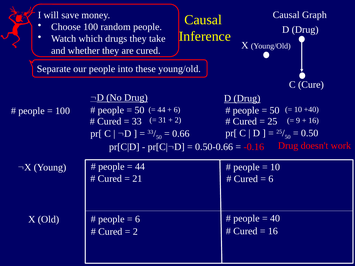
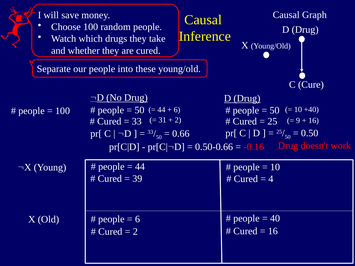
21: 21 -> 39
6 at (271, 179): 6 -> 4
